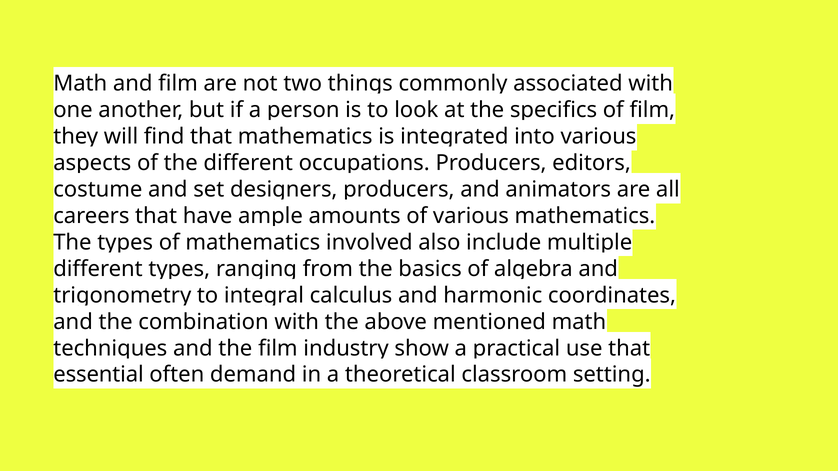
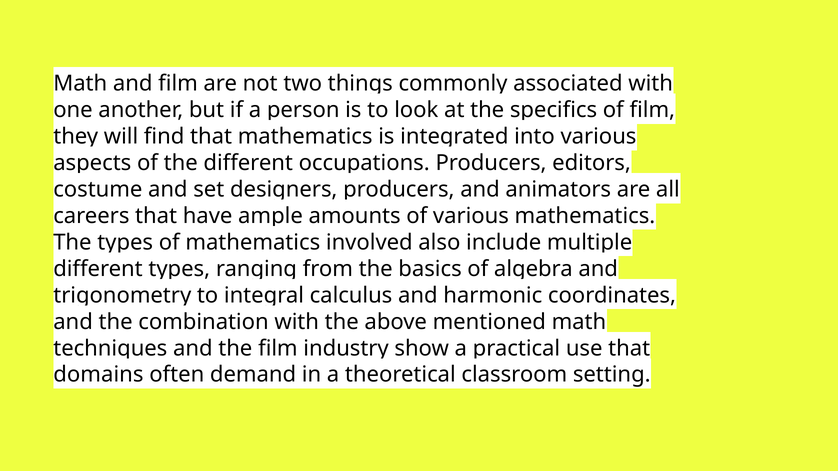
essential: essential -> domains
